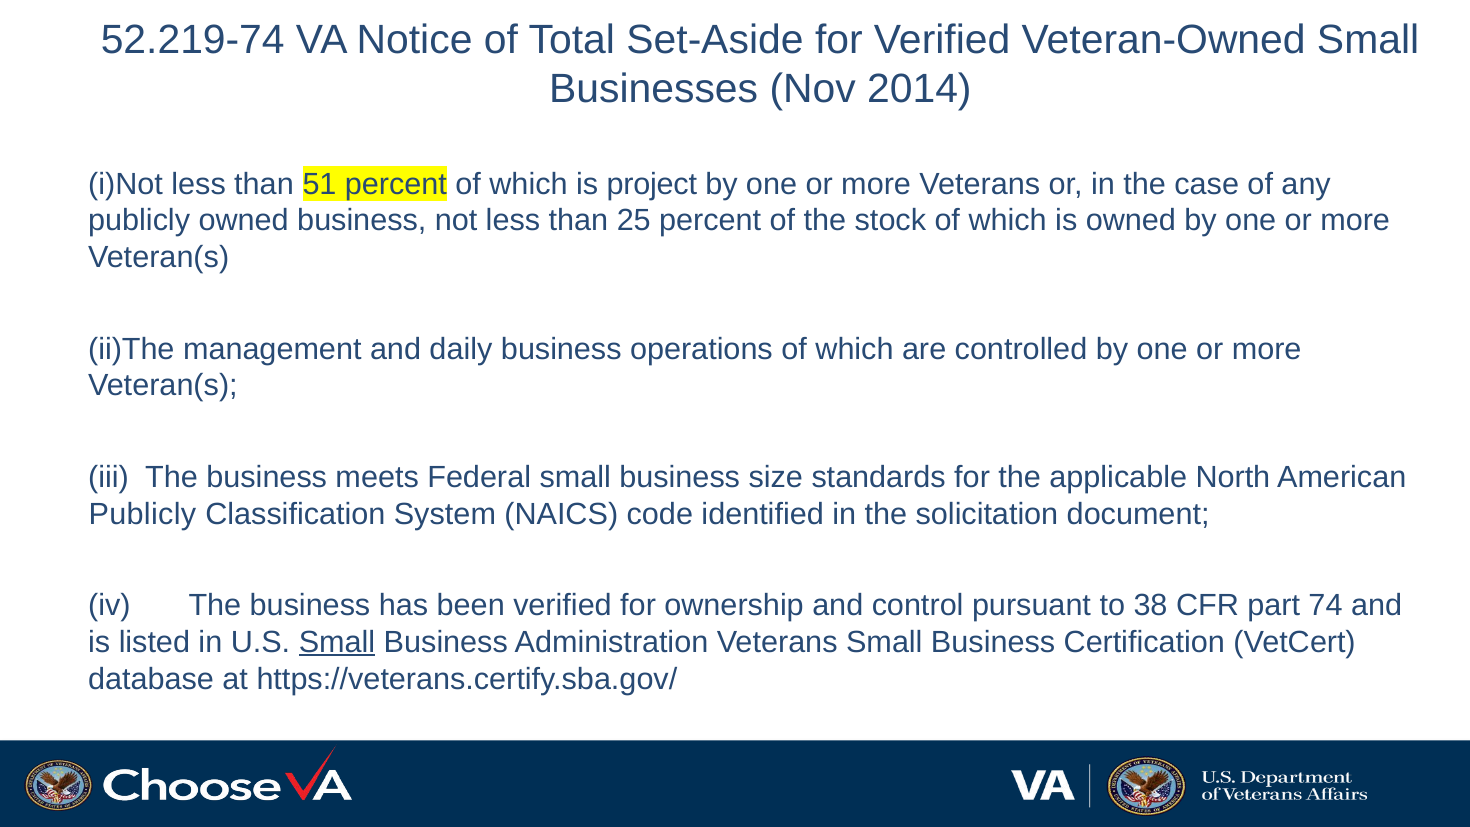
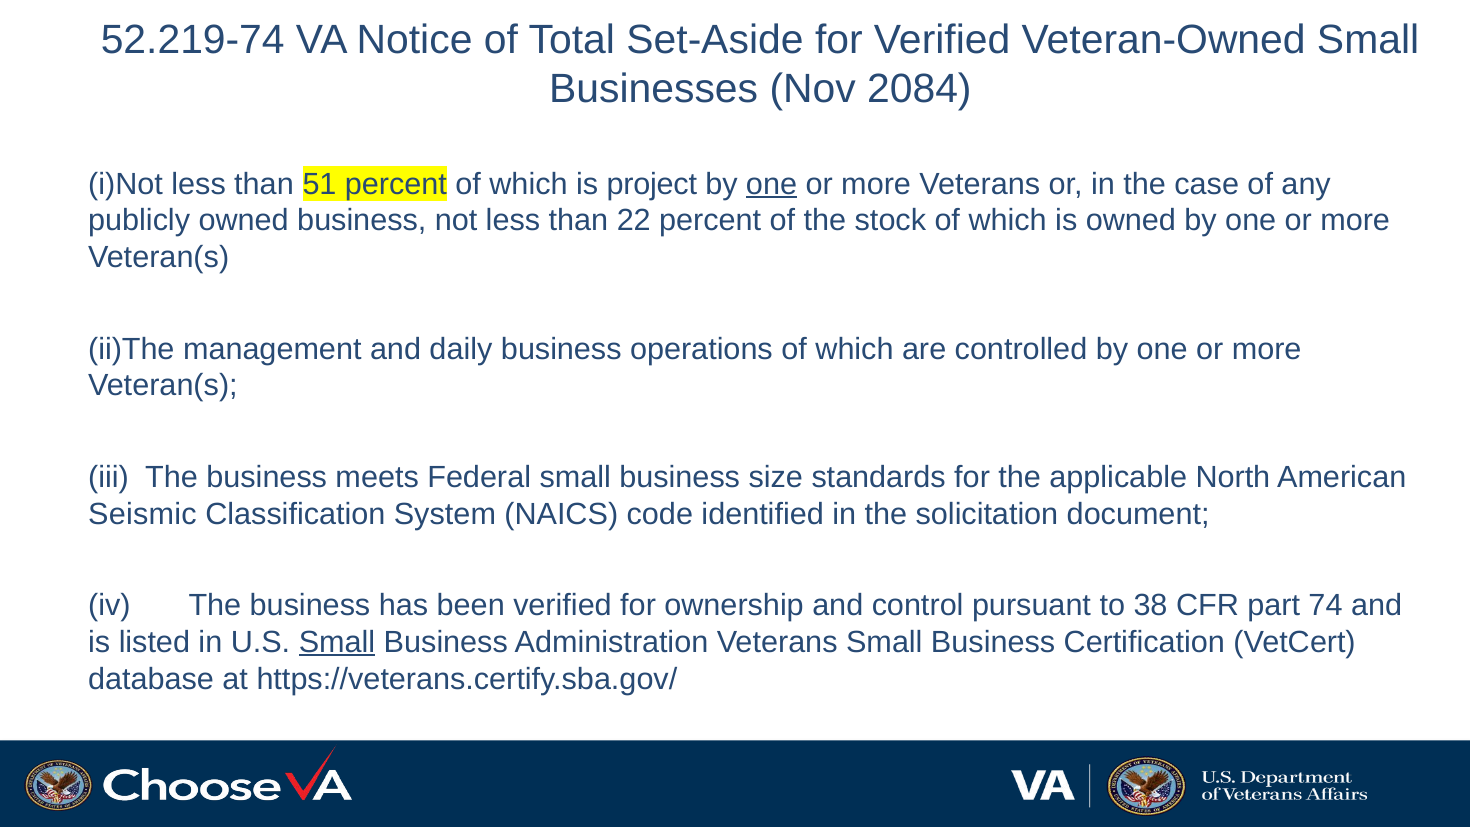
2014: 2014 -> 2084
one at (772, 184) underline: none -> present
25: 25 -> 22
Publicly at (142, 514): Publicly -> Seismic
